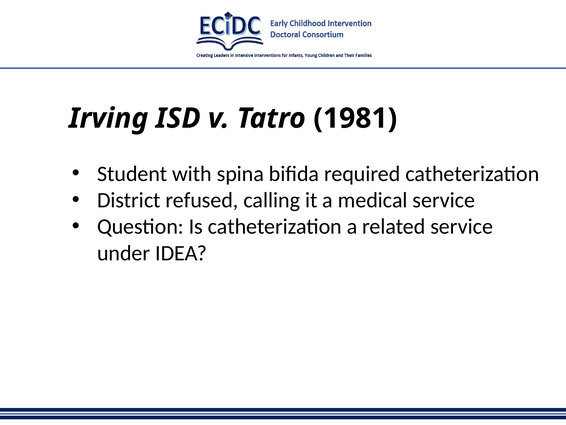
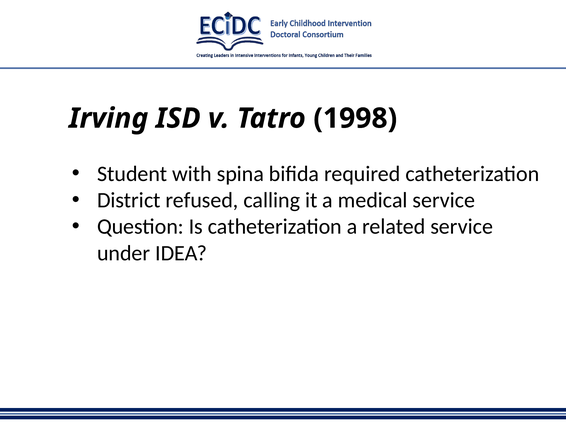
1981: 1981 -> 1998
